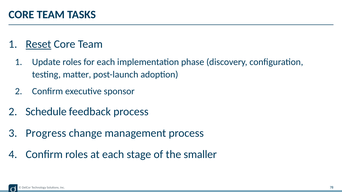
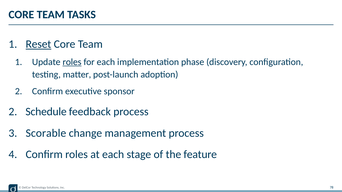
roles at (72, 62) underline: none -> present
Progress: Progress -> Scorable
smaller: smaller -> feature
